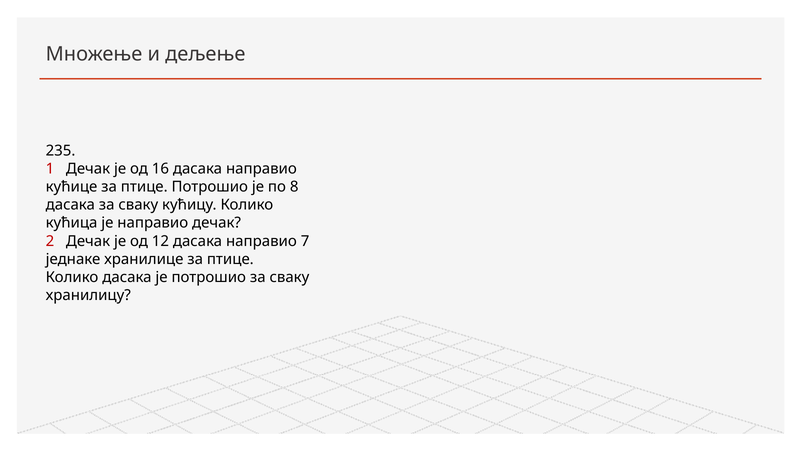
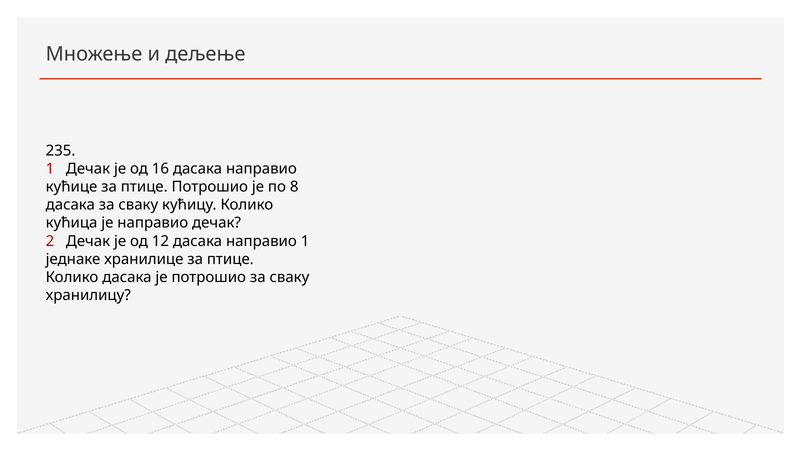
направио 7: 7 -> 1
